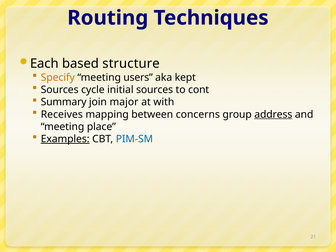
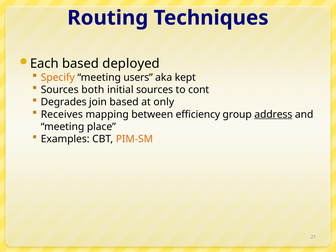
structure: structure -> deployed
cycle: cycle -> both
Summary: Summary -> Degrades
join major: major -> based
with: with -> only
concerns: concerns -> efficiency
Examples underline: present -> none
PIM-SM colour: blue -> orange
